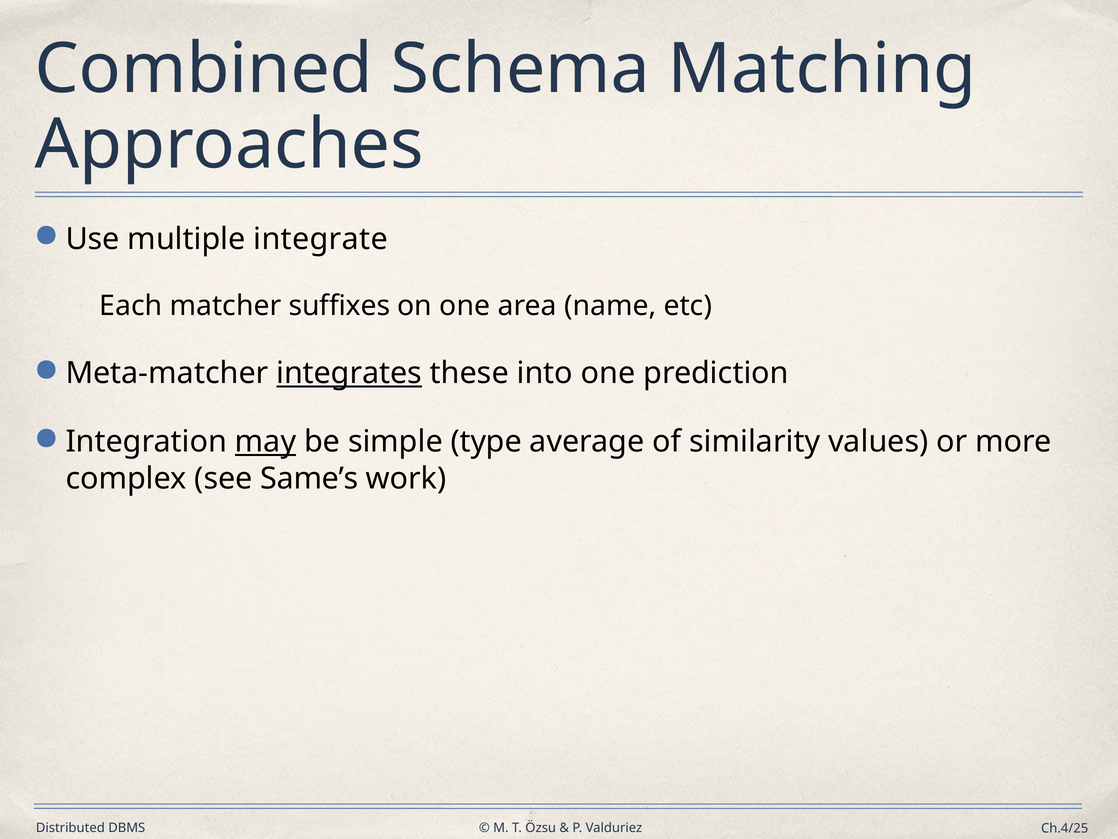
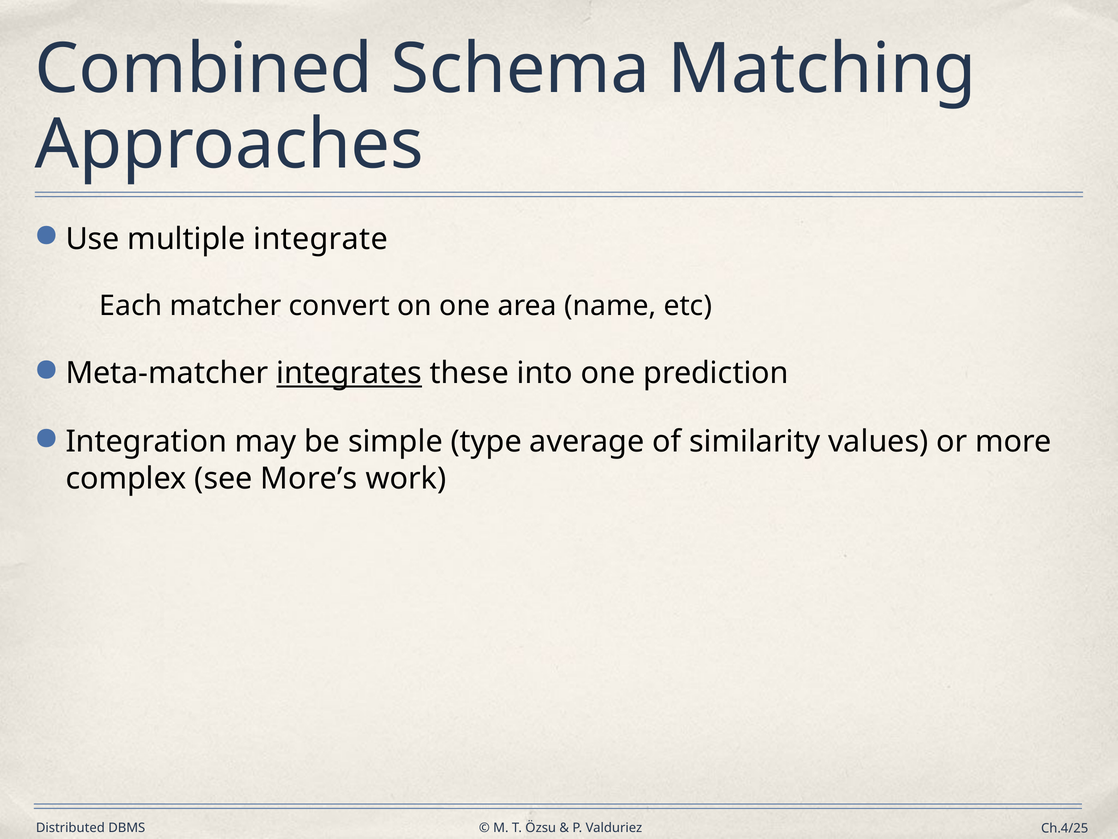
suffixes: suffixes -> convert
may underline: present -> none
Same’s: Same’s -> More’s
